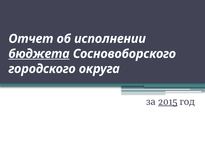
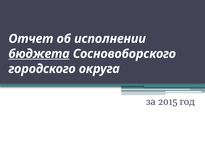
2015 underline: present -> none
